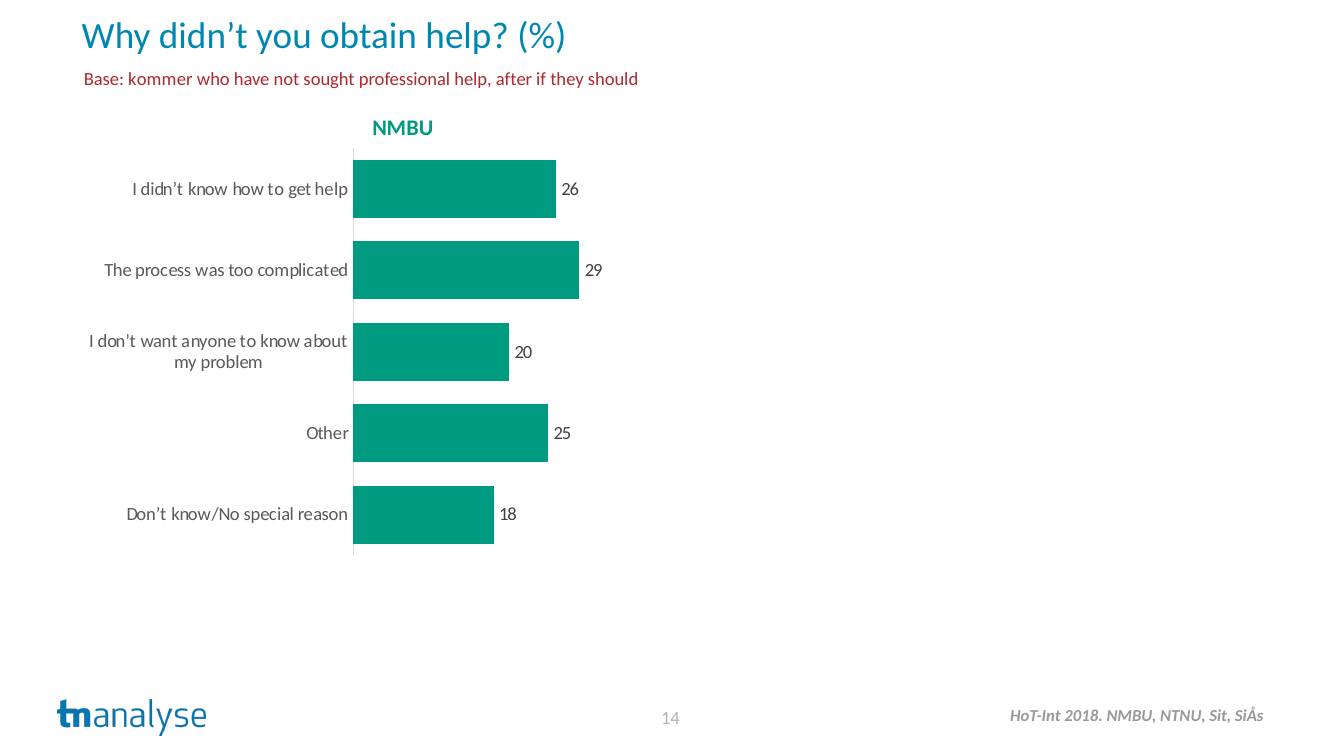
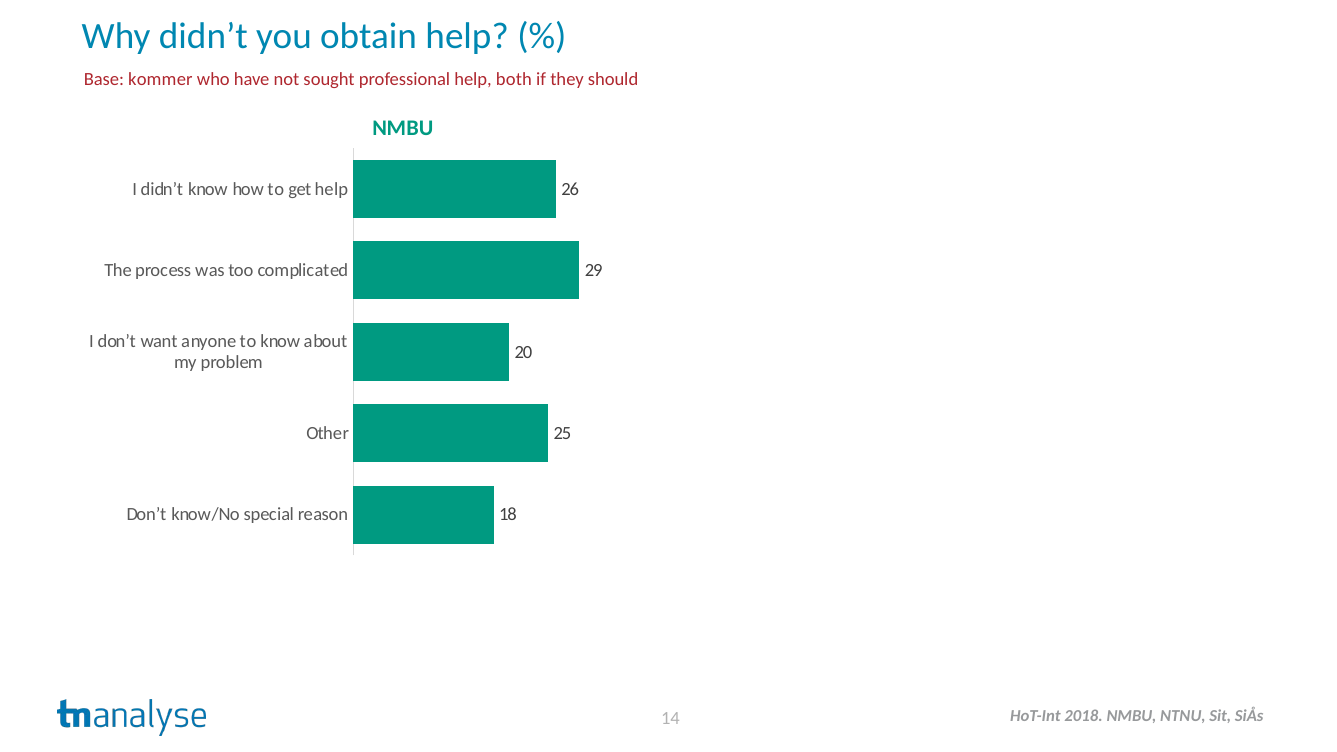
after: after -> both
